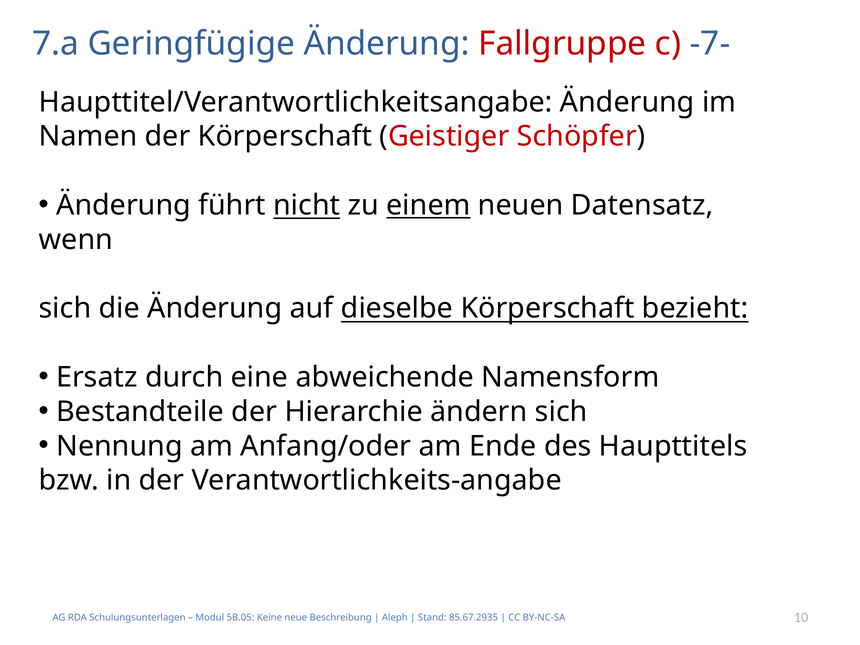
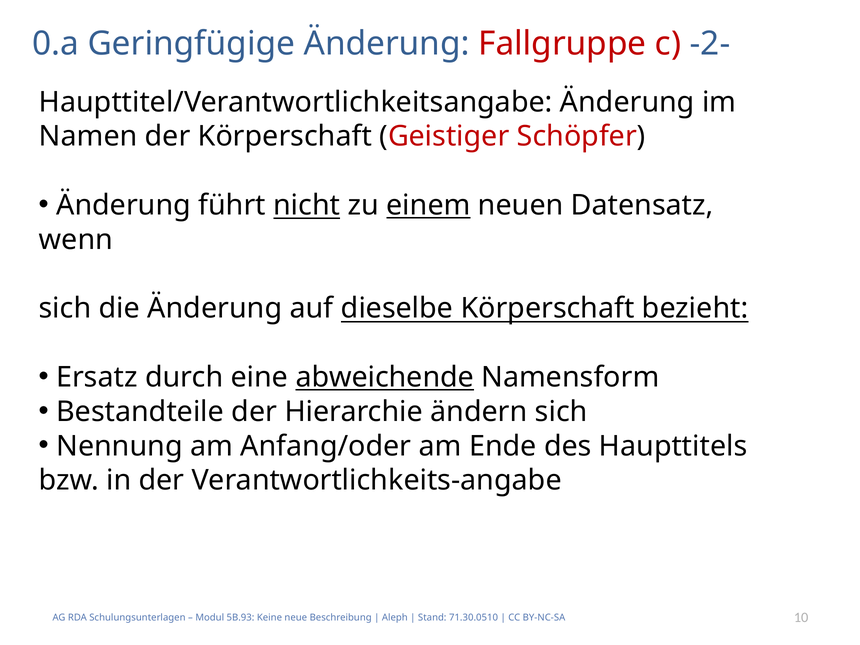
7.a: 7.a -> 0.a
-7-: -7- -> -2-
abweichende underline: none -> present
5B.05: 5B.05 -> 5B.93
85.67.2935: 85.67.2935 -> 71.30.0510
